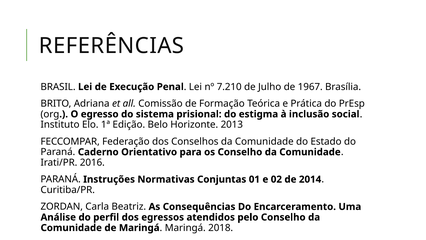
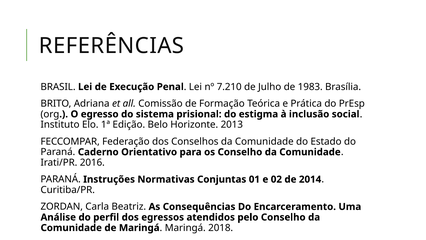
1967: 1967 -> 1983
